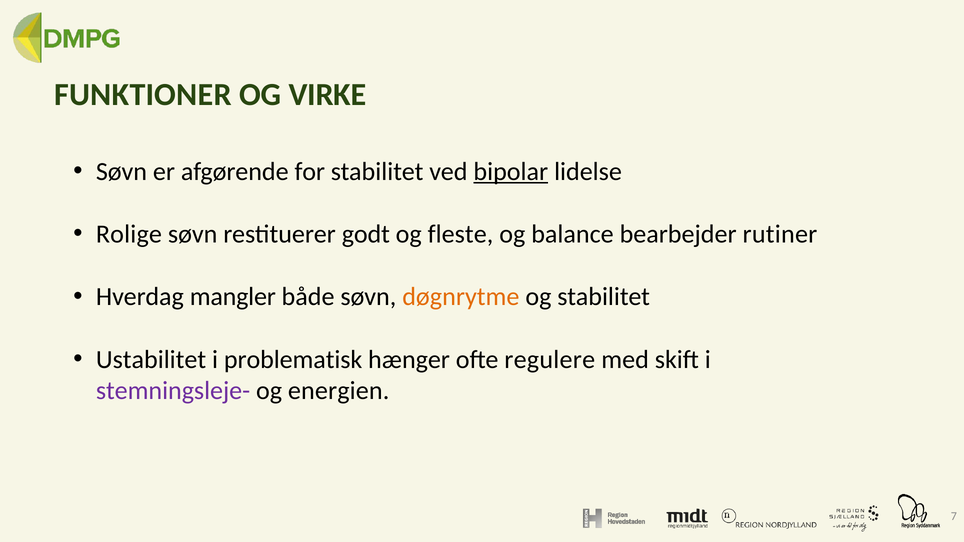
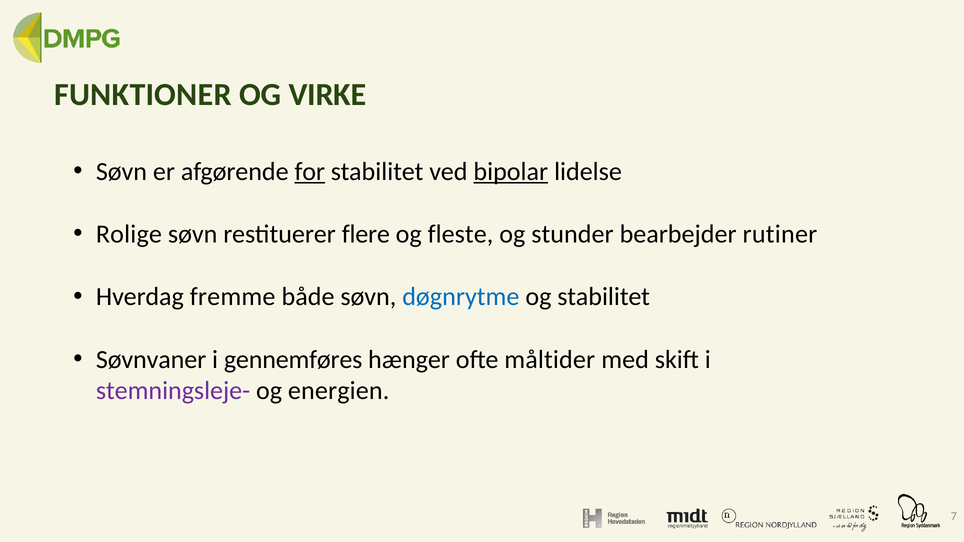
for underline: none -> present
godt: godt -> flere
balance: balance -> stunder
mangler: mangler -> fremme
døgnrytme colour: orange -> blue
Ustabilitet: Ustabilitet -> Søvnvaner
problematisk: problematisk -> gennemføres
regulere: regulere -> måltider
